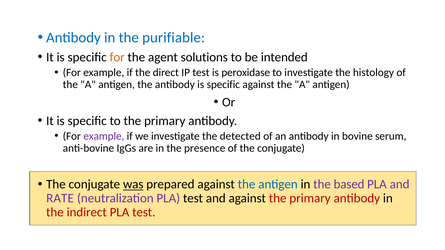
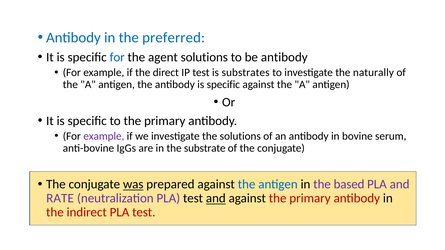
purifiable: purifiable -> preferred
for at (117, 57) colour: orange -> blue
be intended: intended -> antibody
peroxidase: peroxidase -> substrates
histology: histology -> naturally
the detected: detected -> solutions
presence: presence -> substrate
and at (216, 199) underline: none -> present
